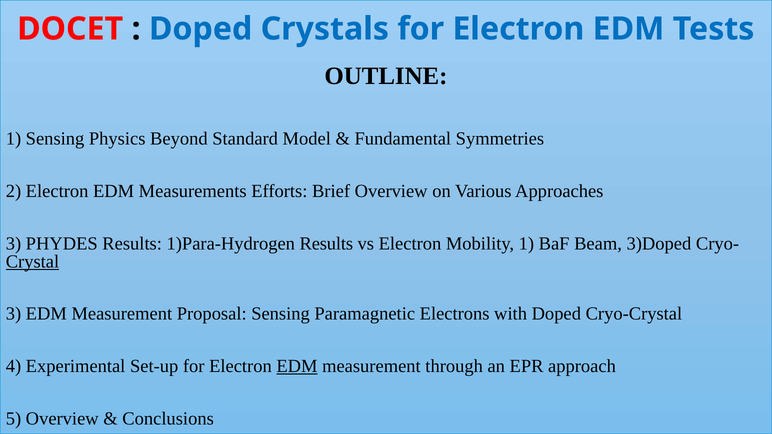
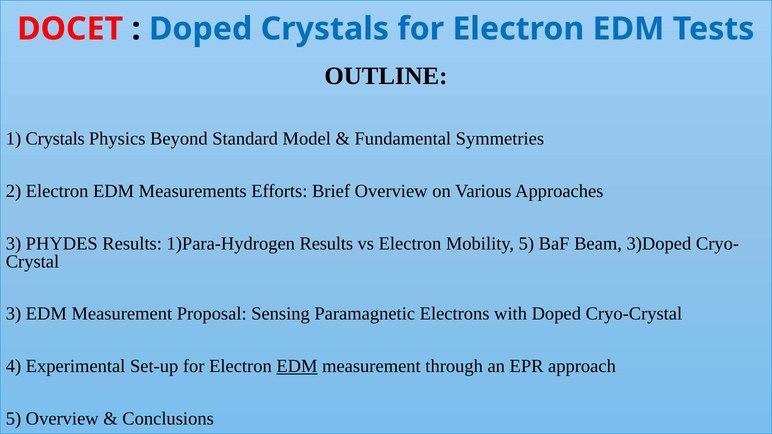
1 Sensing: Sensing -> Crystals
Mobility 1: 1 -> 5
Crystal underline: present -> none
